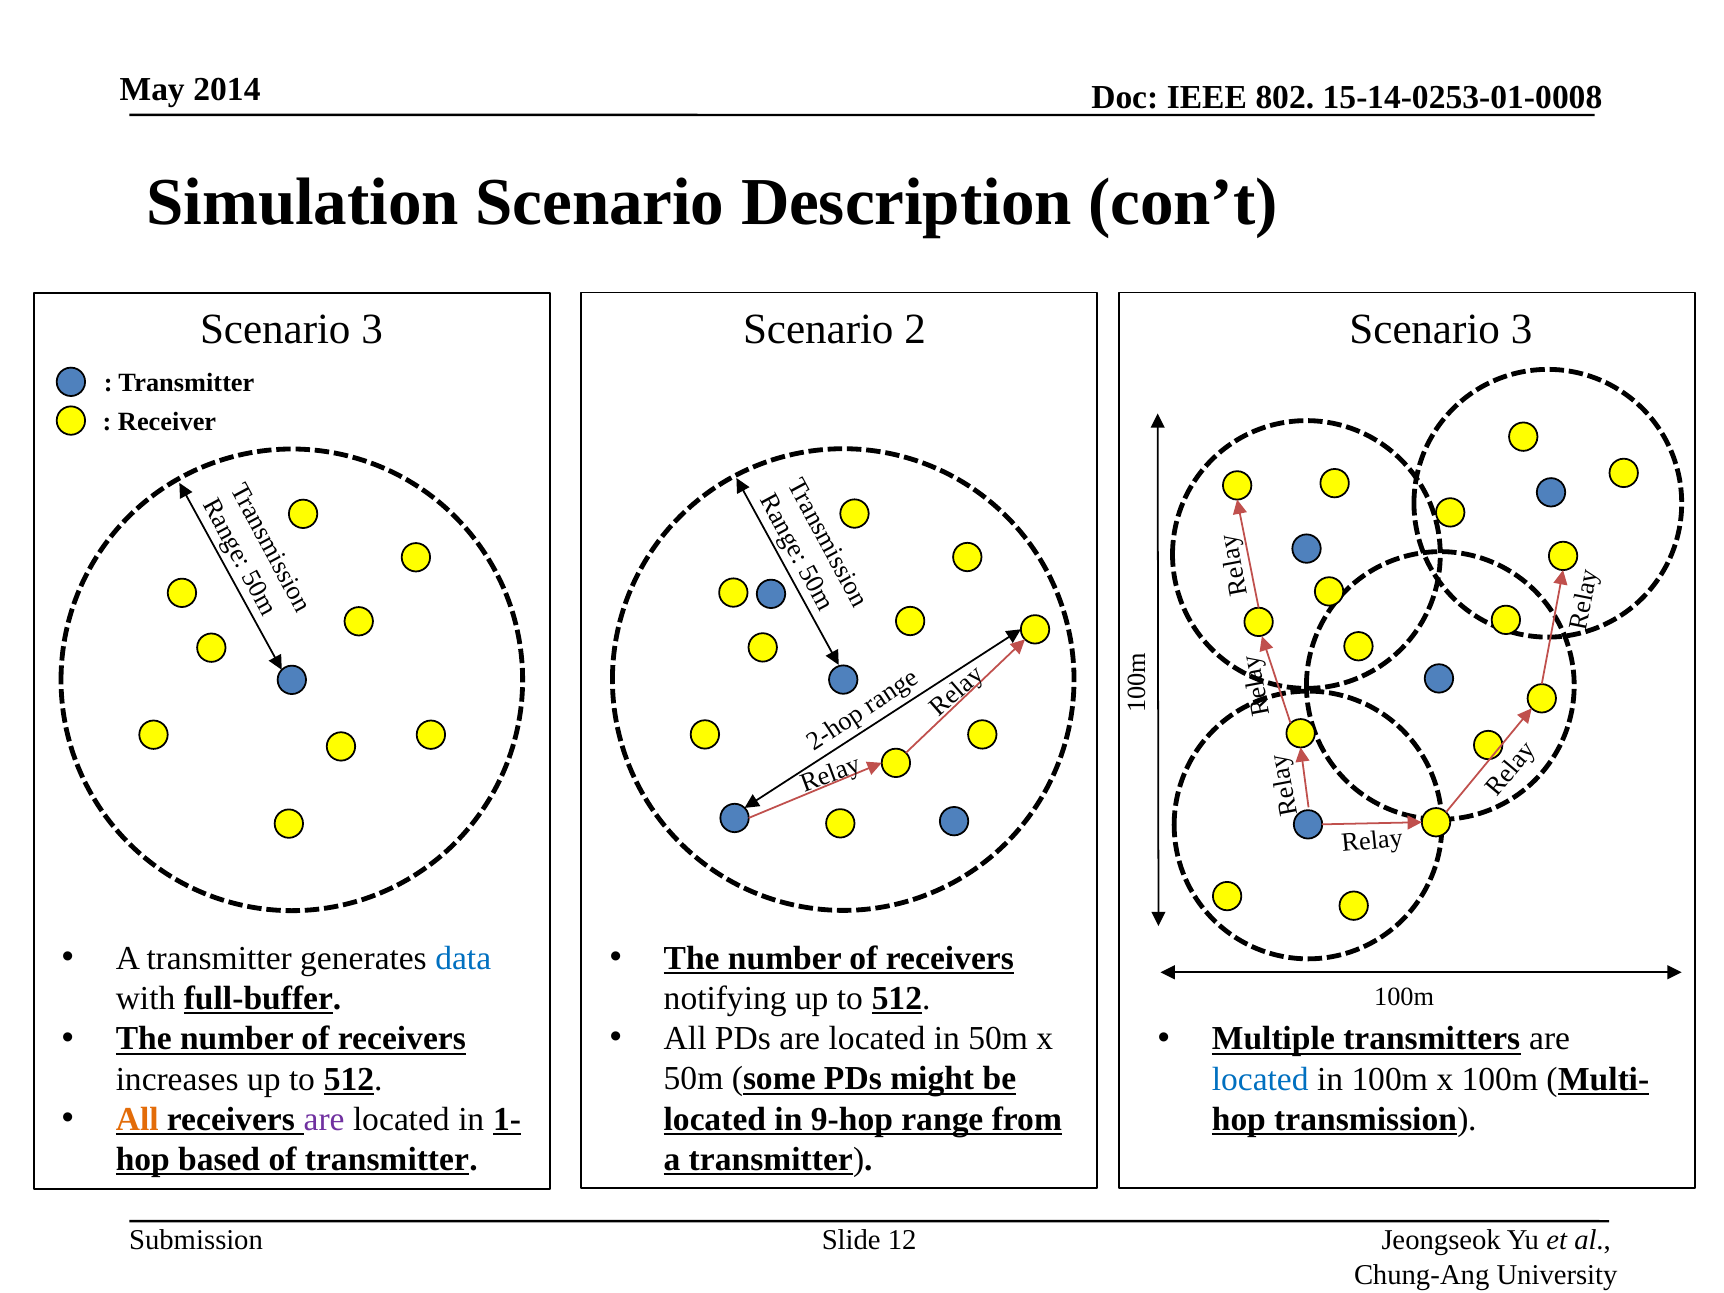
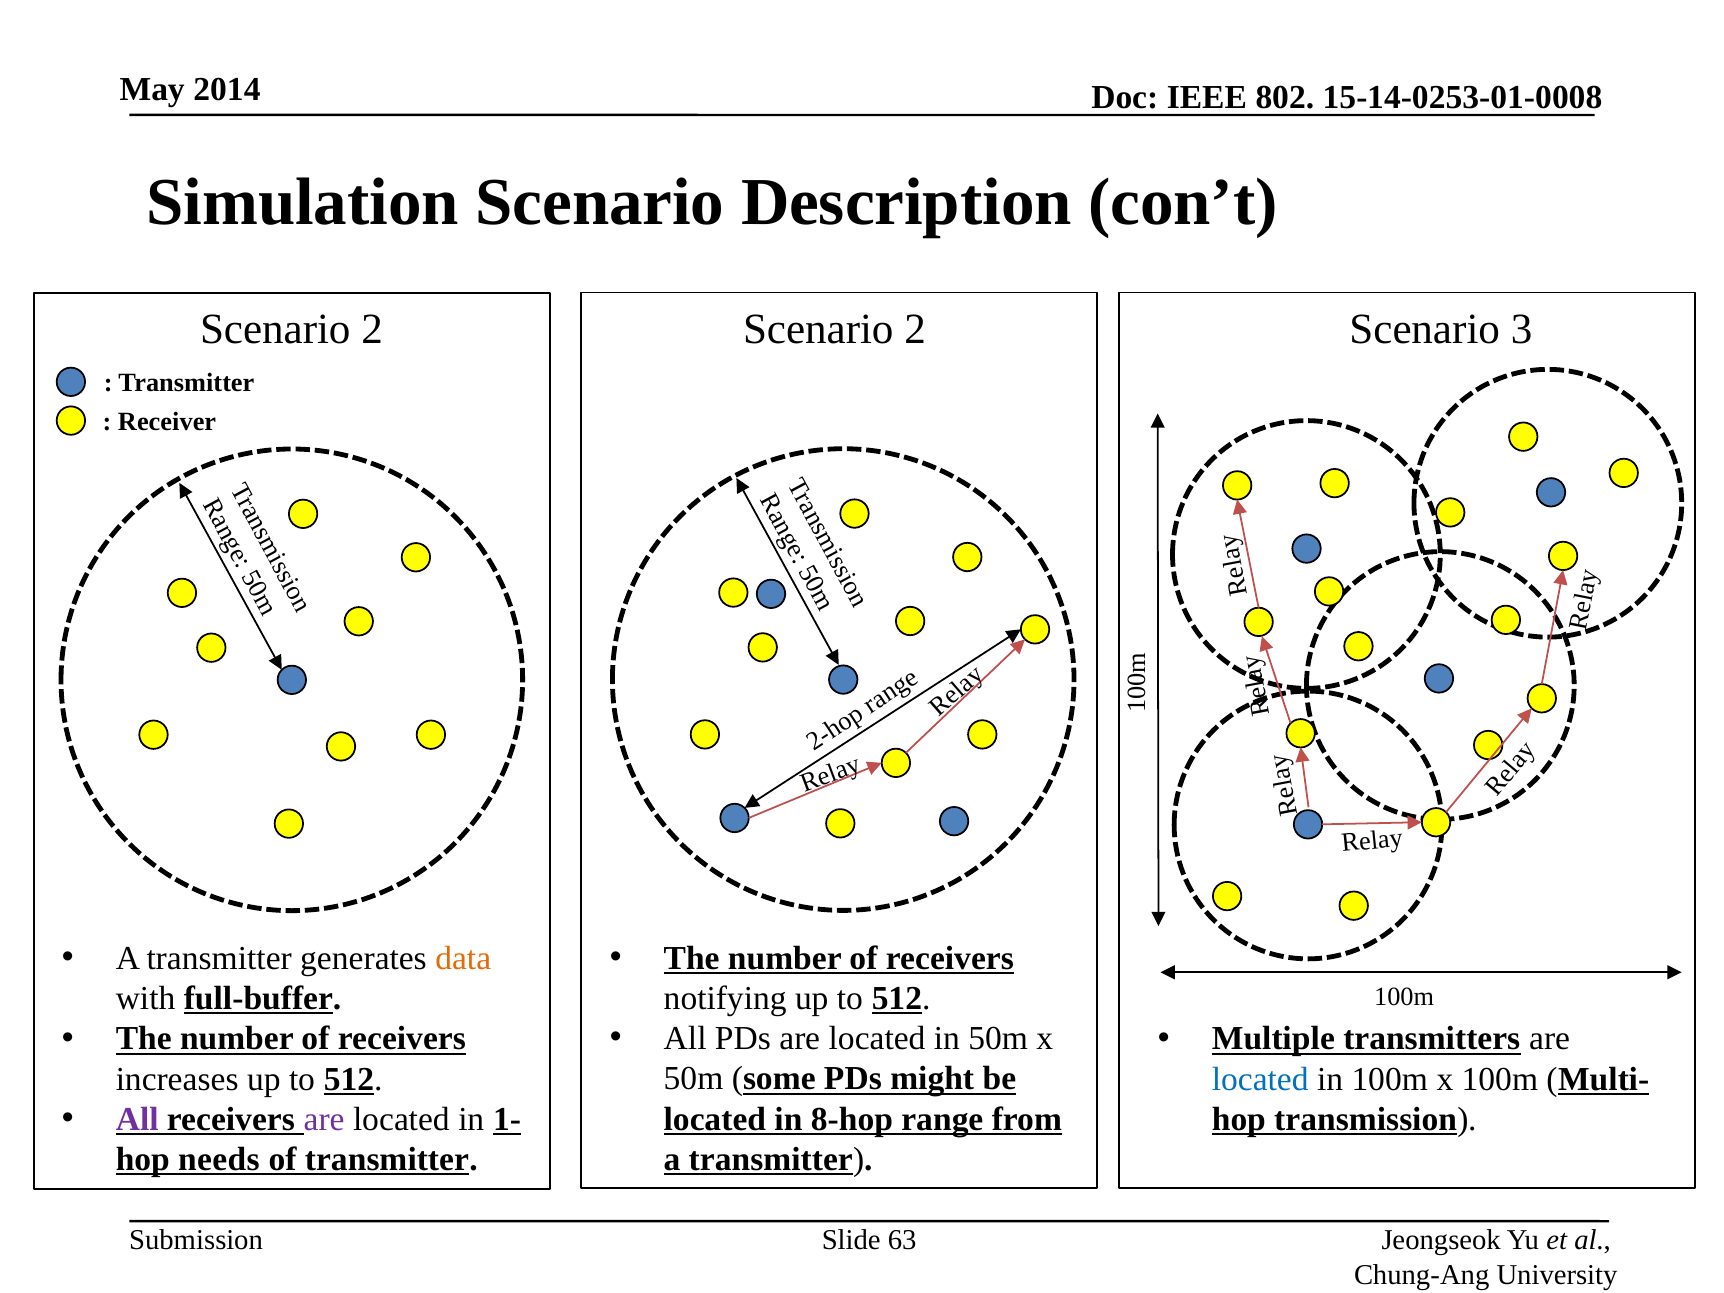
3 at (372, 330): 3 -> 2
data colour: blue -> orange
All at (137, 1119) colour: orange -> purple
9-hop: 9-hop -> 8-hop
based: based -> needs
12: 12 -> 63
